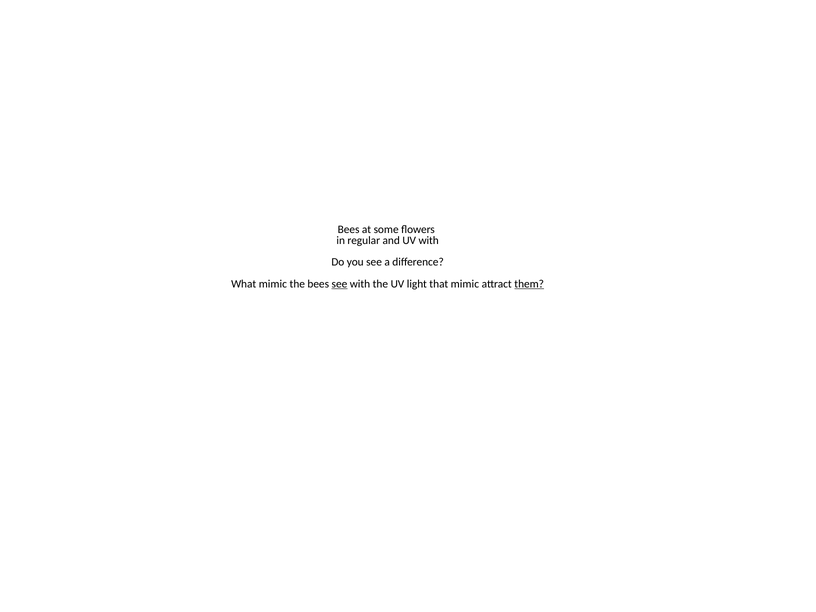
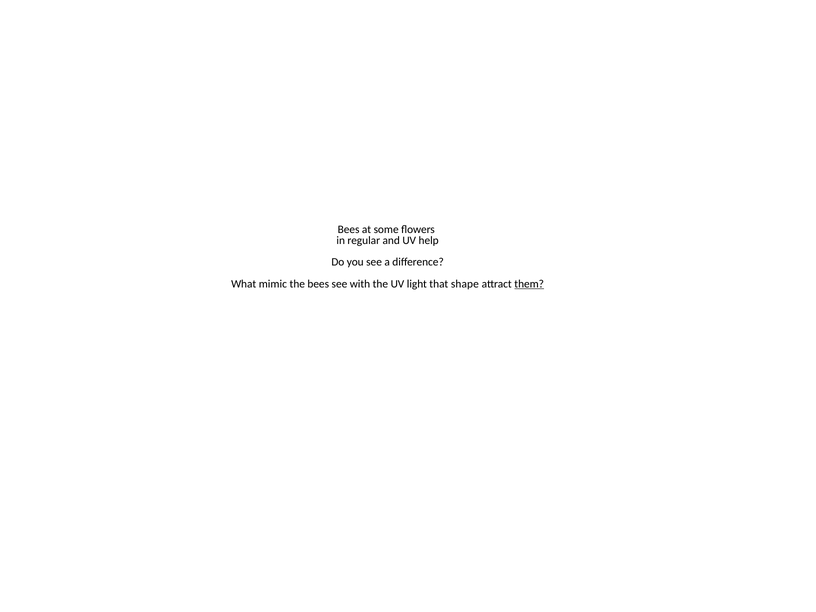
UV with: with -> help
see at (339, 284) underline: present -> none
that mimic: mimic -> shape
